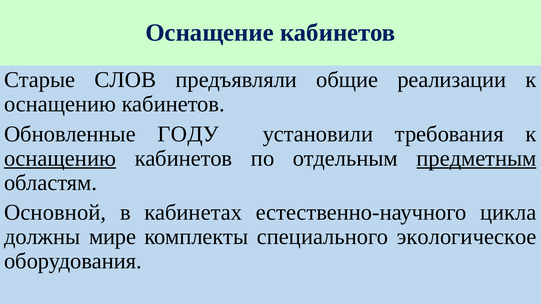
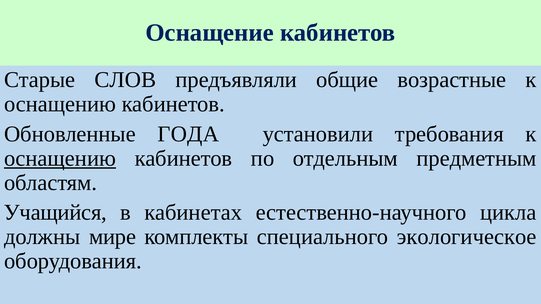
реализации: реализации -> возрастные
ГОДУ: ГОДУ -> ГОДА
предметным underline: present -> none
Основной: Основной -> Учащийся
